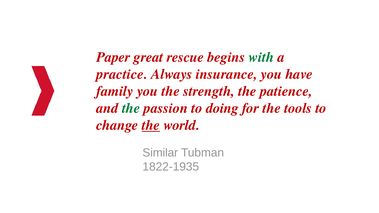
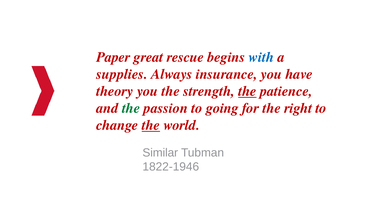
with colour: green -> blue
practice: practice -> supplies
family: family -> theory
the at (247, 91) underline: none -> present
doing: doing -> going
tools: tools -> right
1822-1935: 1822-1935 -> 1822-1946
